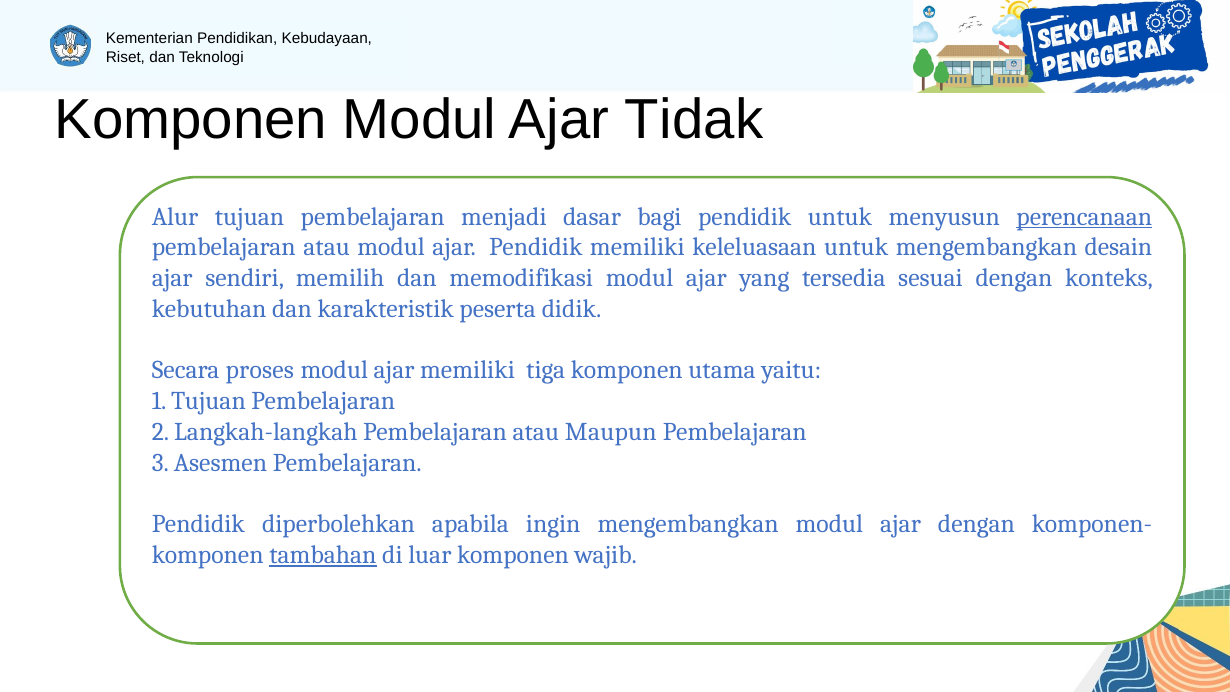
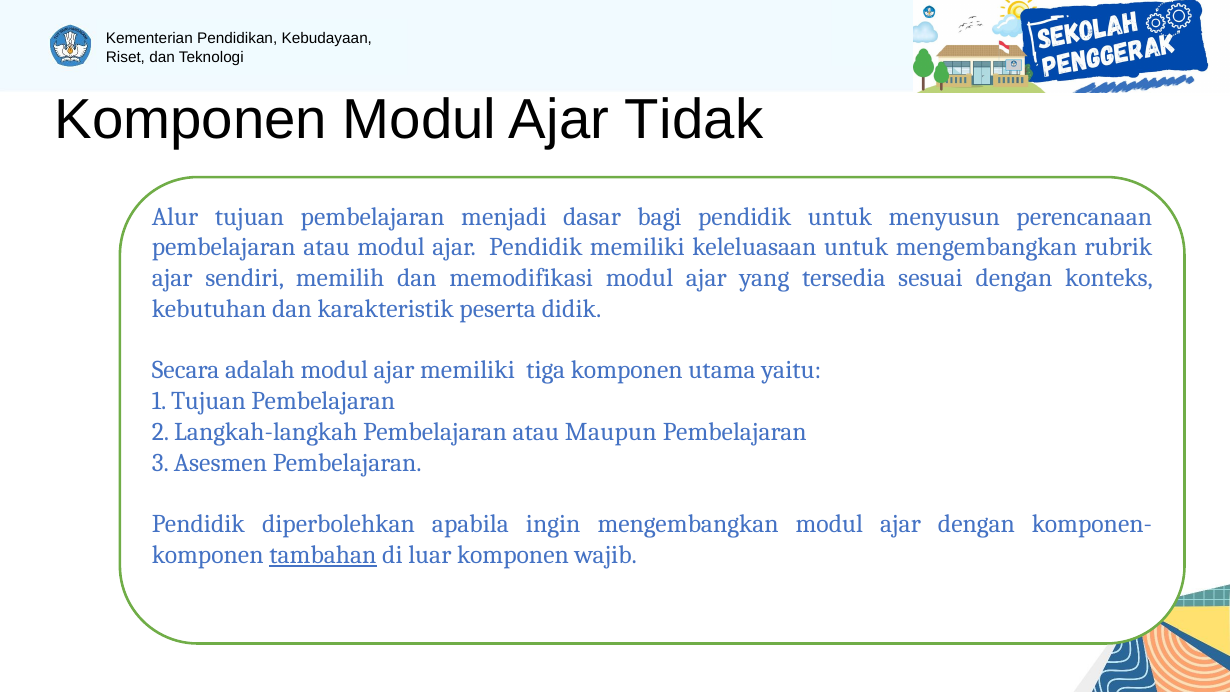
perencanaan underline: present -> none
desain: desain -> rubrik
proses: proses -> adalah
